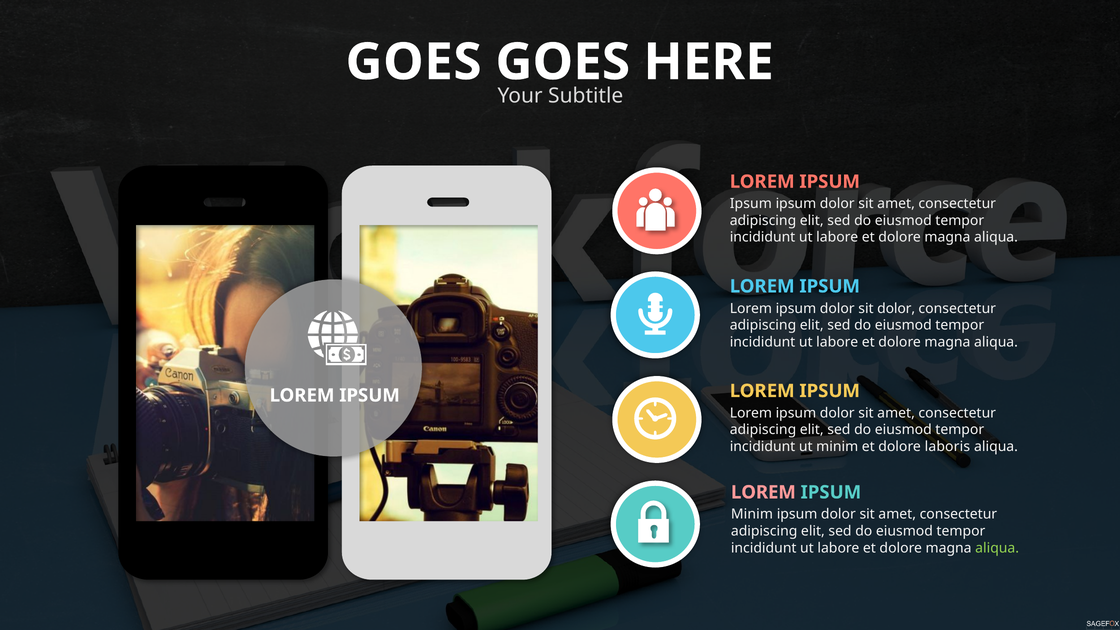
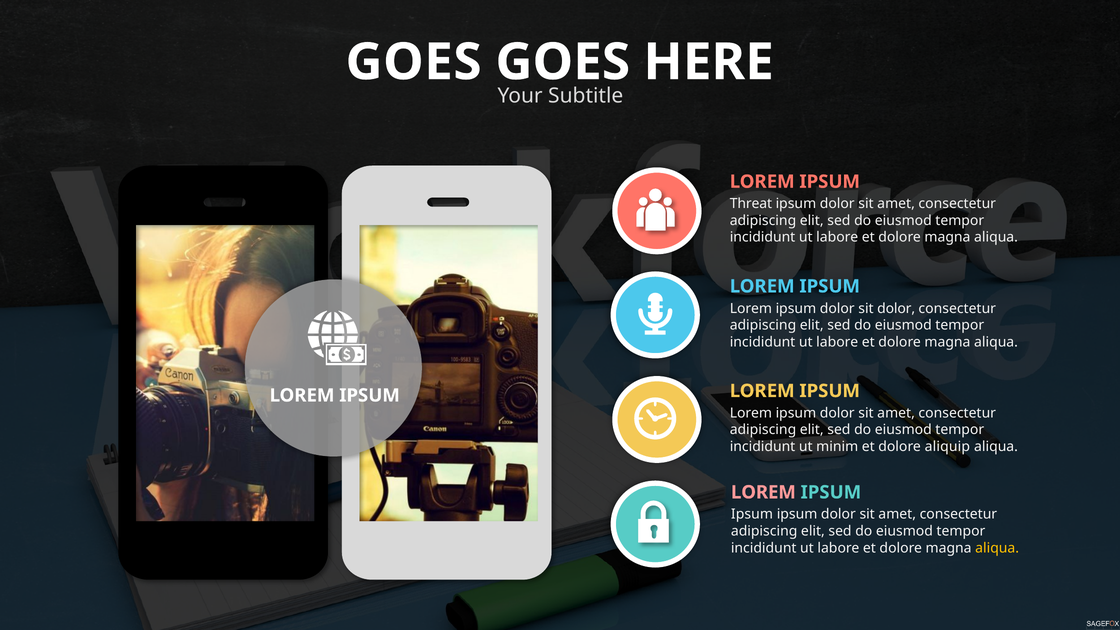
Ipsum at (751, 204): Ipsum -> Threat
laboris: laboris -> aliquip
Minim at (752, 514): Minim -> Ipsum
aliqua at (997, 548) colour: light green -> yellow
